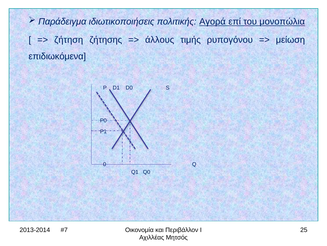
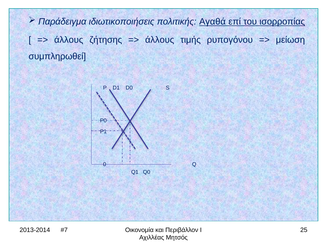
Αγορά: Αγορά -> Αγαθά
μονοπώλια: μονοπώλια -> ισορροπίας
ζήτηση at (69, 40): ζήτηση -> άλλους
επιδιωκόμενα: επιδιωκόμενα -> συμπληρωθεί
